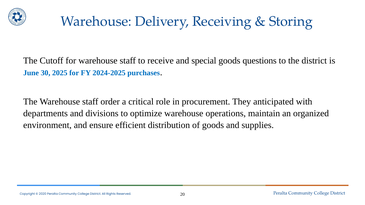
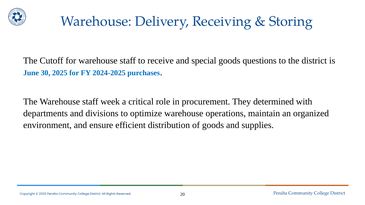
order: order -> week
anticipated: anticipated -> determined
